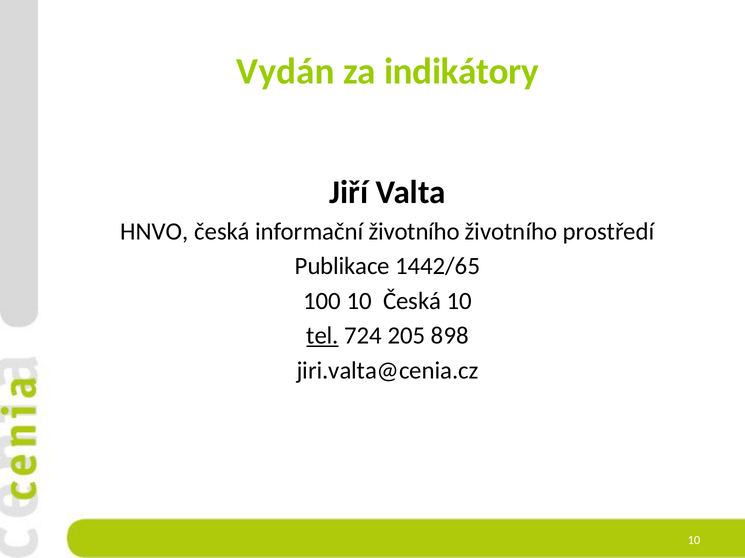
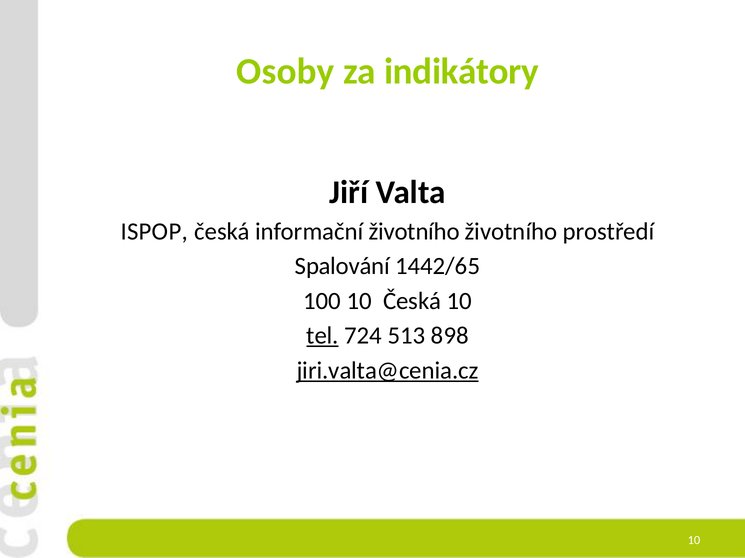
Vydán: Vydán -> Osoby
HNVO: HNVO -> ISPOP
Publikace: Publikace -> Spalování
205: 205 -> 513
jiri.valta@cenia.cz underline: none -> present
